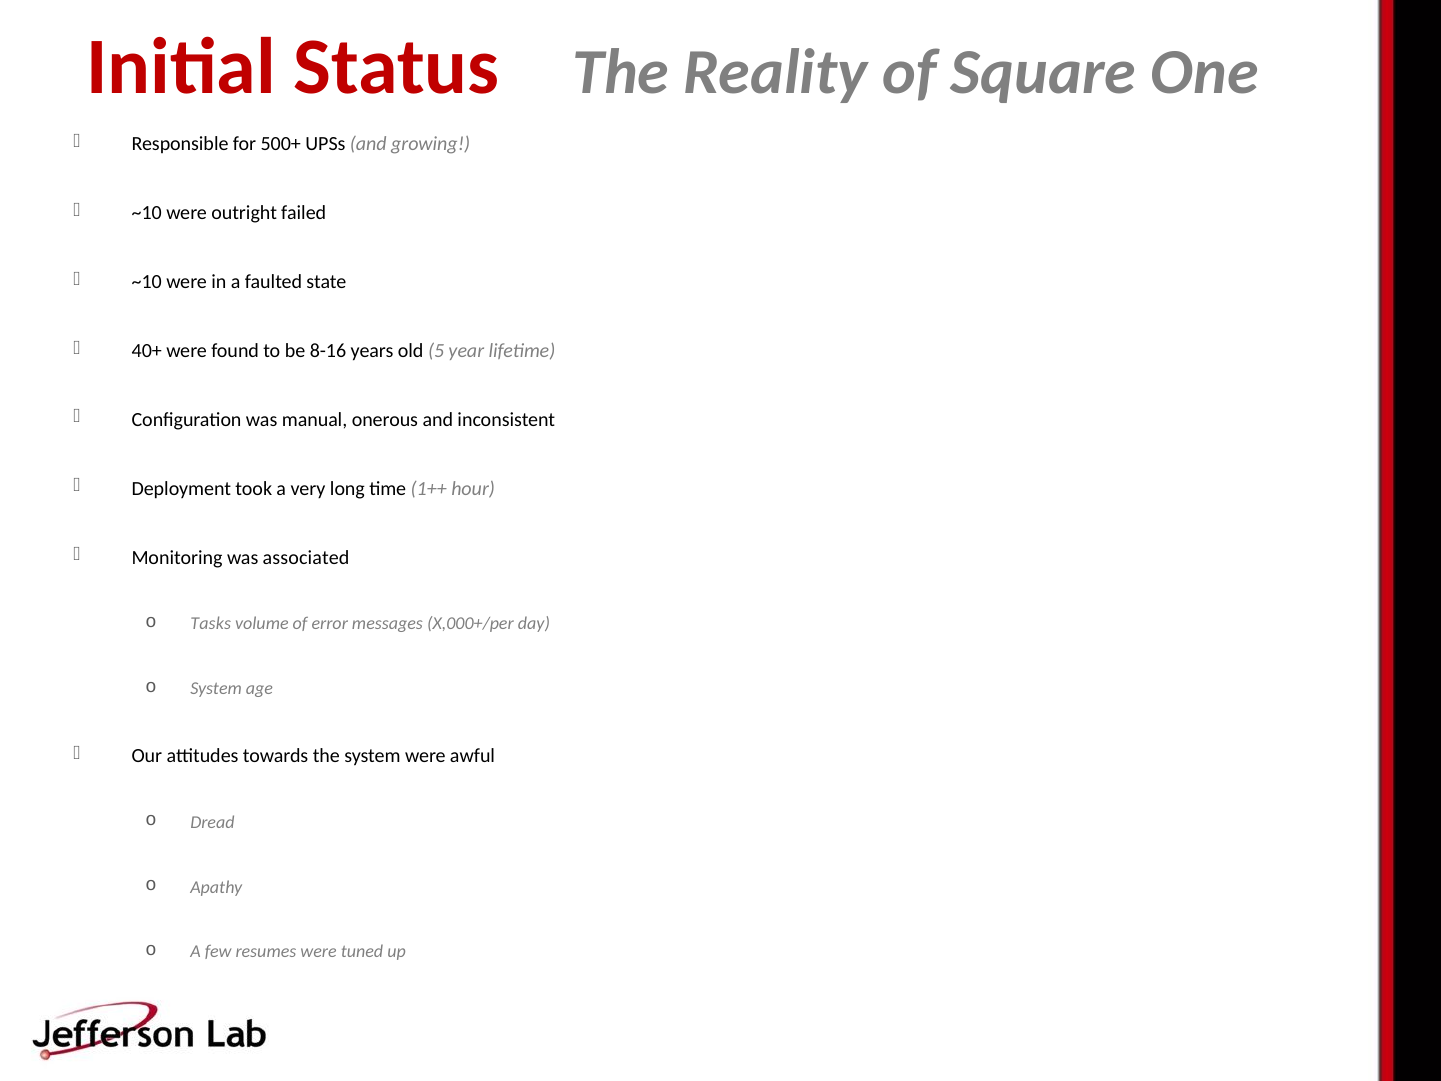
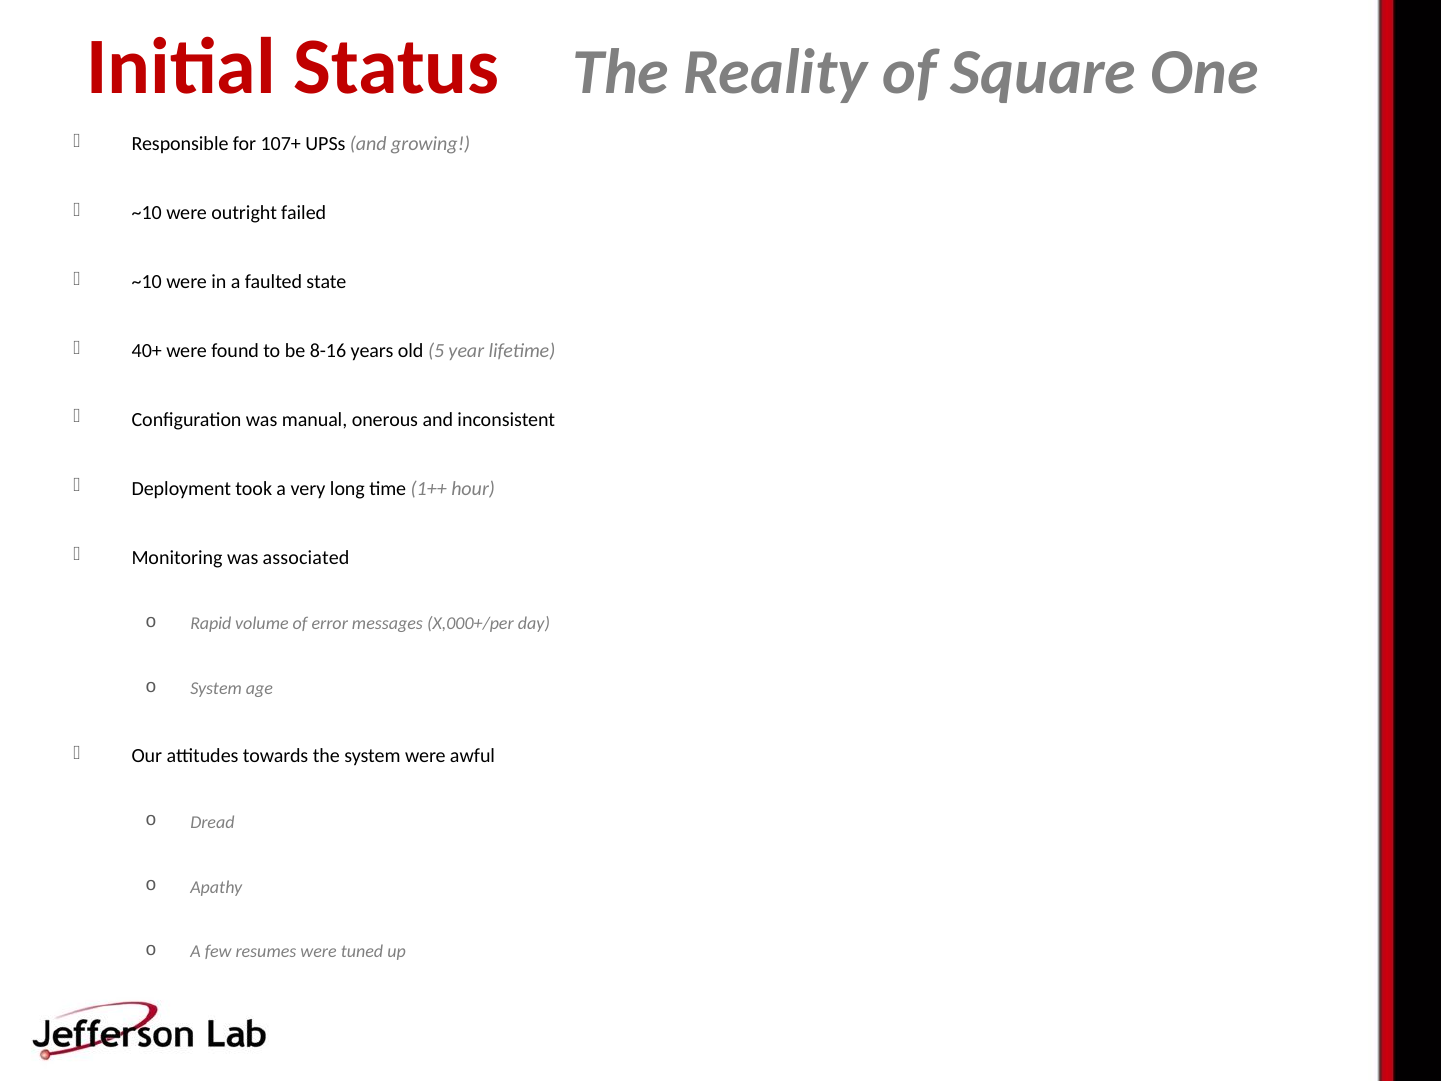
500+: 500+ -> 107+
Tasks: Tasks -> Rapid
